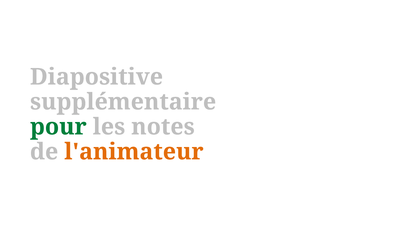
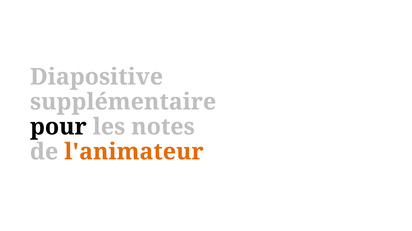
pour colour: green -> black
